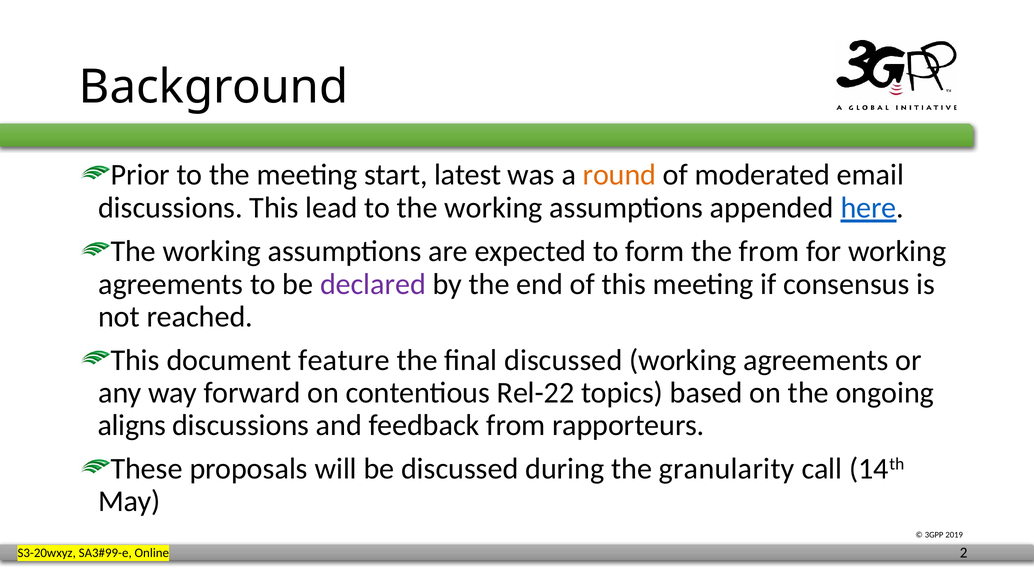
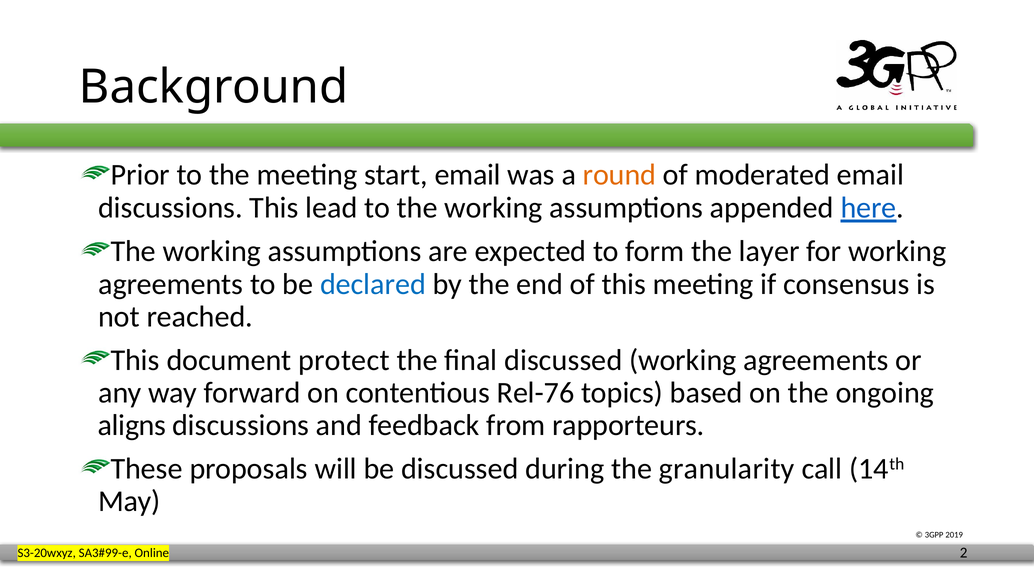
start latest: latest -> email
the from: from -> layer
declared colour: purple -> blue
feature: feature -> protect
Rel-22: Rel-22 -> Rel-76
